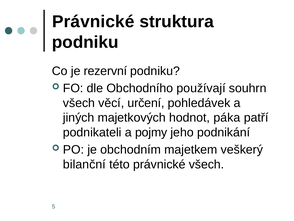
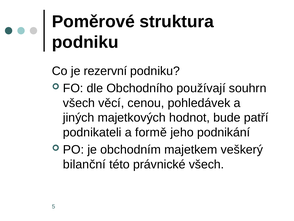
Právnické at (93, 22): Právnické -> Poměrové
určení: určení -> cenou
páka: páka -> bude
pojmy: pojmy -> formě
